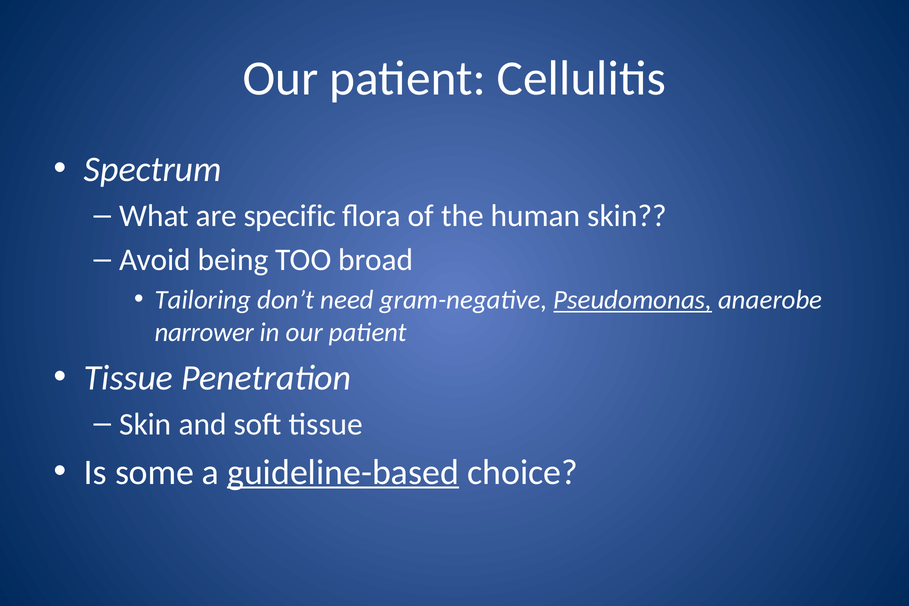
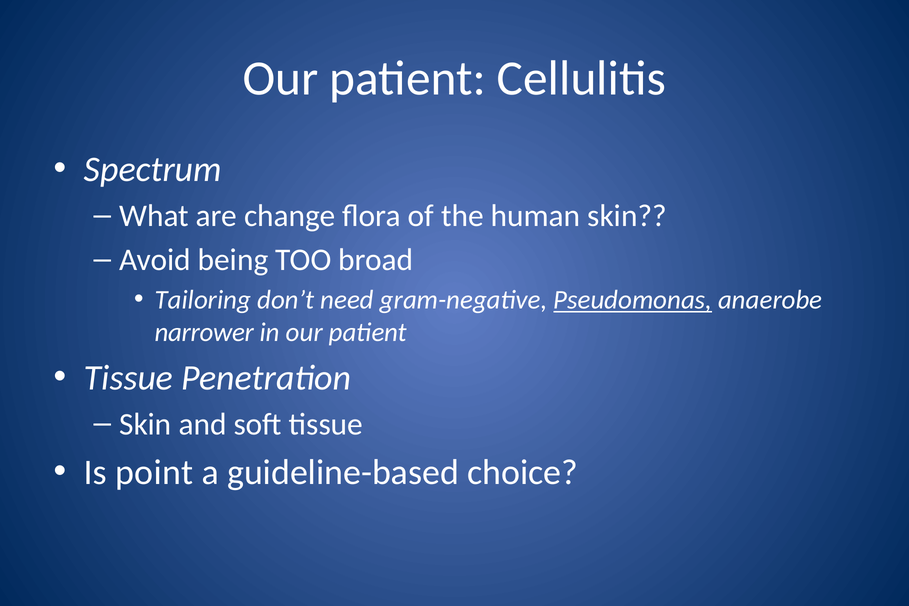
specific: specific -> change
some: some -> point
guideline-based underline: present -> none
